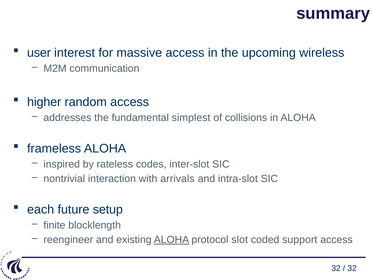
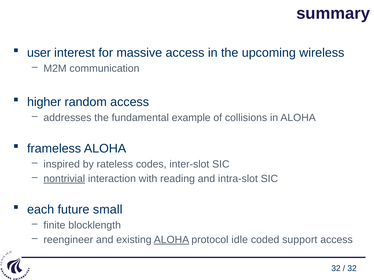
simplest: simplest -> example
nontrivial underline: none -> present
arrivals: arrivals -> reading
setup: setup -> small
slot: slot -> idle
